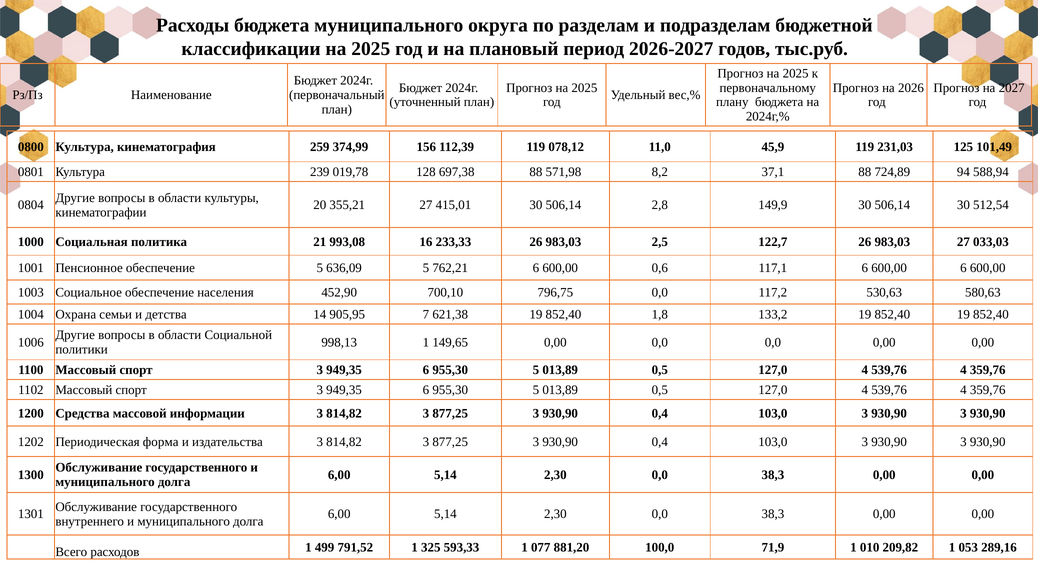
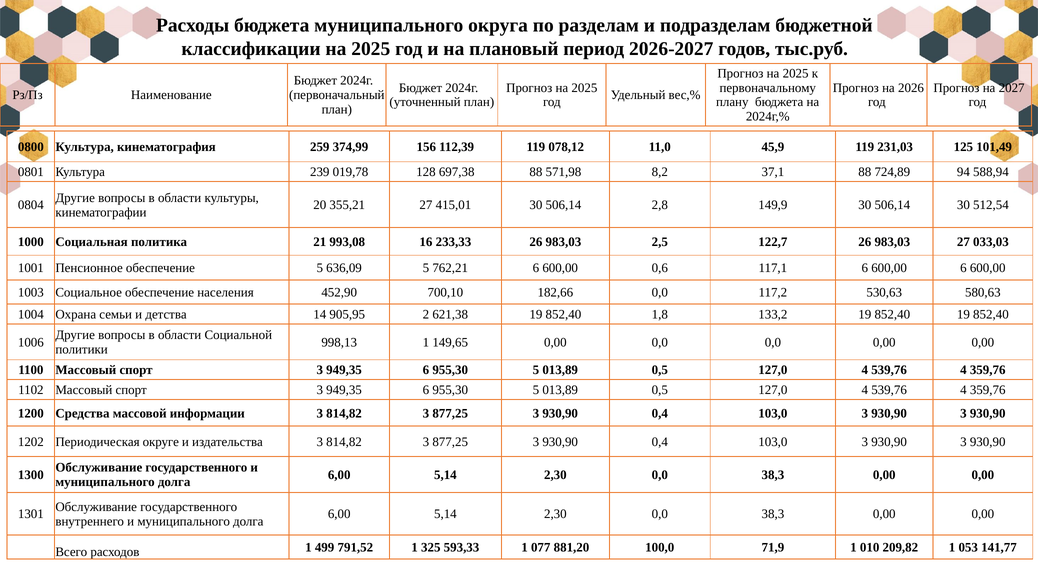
796,75: 796,75 -> 182,66
7: 7 -> 2
форма: форма -> округе
289,16: 289,16 -> 141,77
